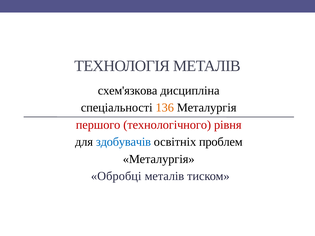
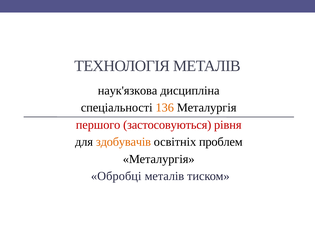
схем'язкова: схем'язкова -> наук'язкова
технологічного: технологічного -> застосовуються
здобувачів colour: blue -> orange
